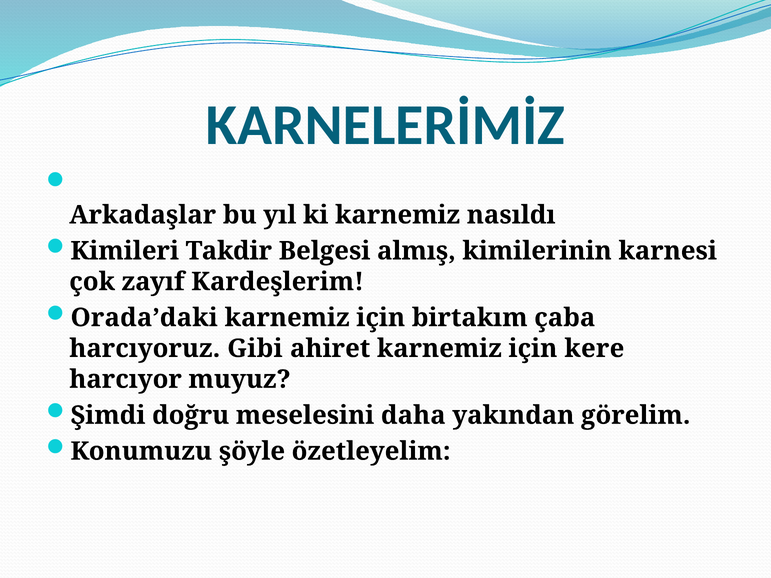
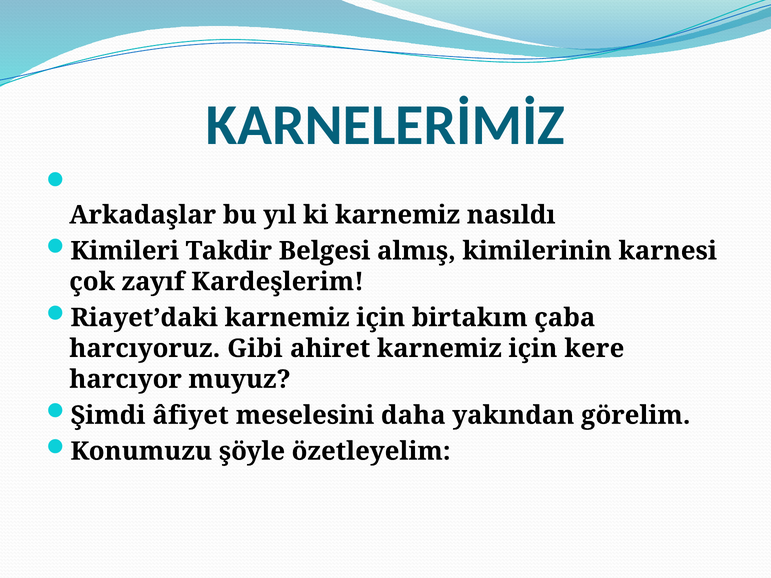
Orada’daki: Orada’daki -> Riayet’daki
doğru: doğru -> âfiyet
